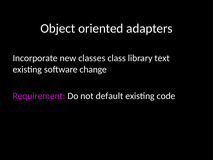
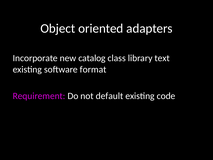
classes: classes -> catalog
change: change -> format
